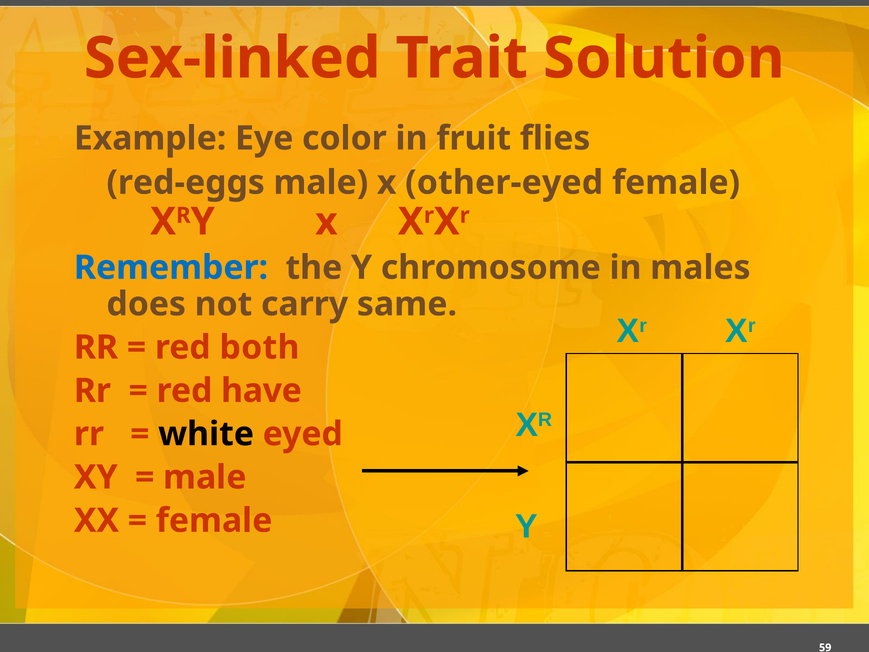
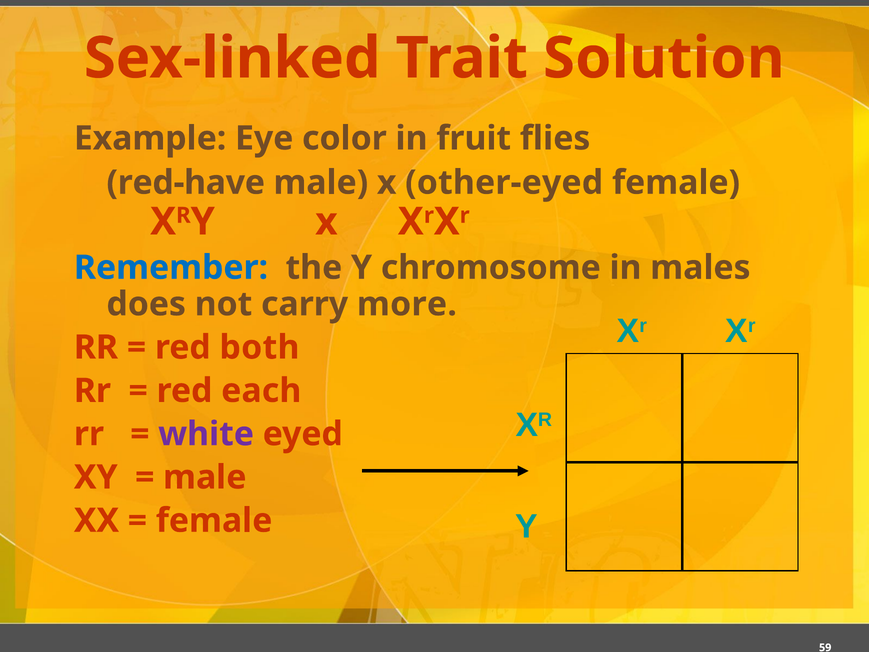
red-eggs: red-eggs -> red-have
same: same -> more
have: have -> each
white colour: black -> purple
